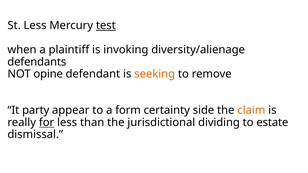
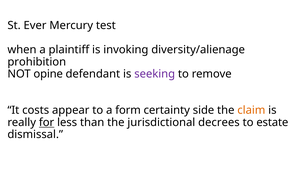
St Less: Less -> Ever
test underline: present -> none
defendants: defendants -> prohibition
seeking colour: orange -> purple
party: party -> costs
dividing: dividing -> decrees
